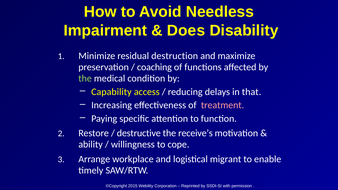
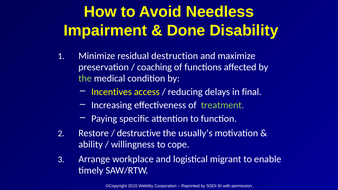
Does: Does -> Done
Capability: Capability -> Incentives
that: that -> final
treatment colour: pink -> light green
receive’s: receive’s -> usually’s
